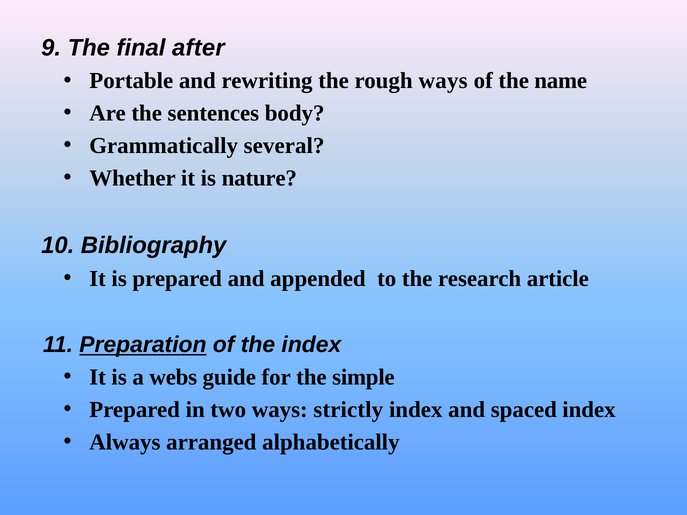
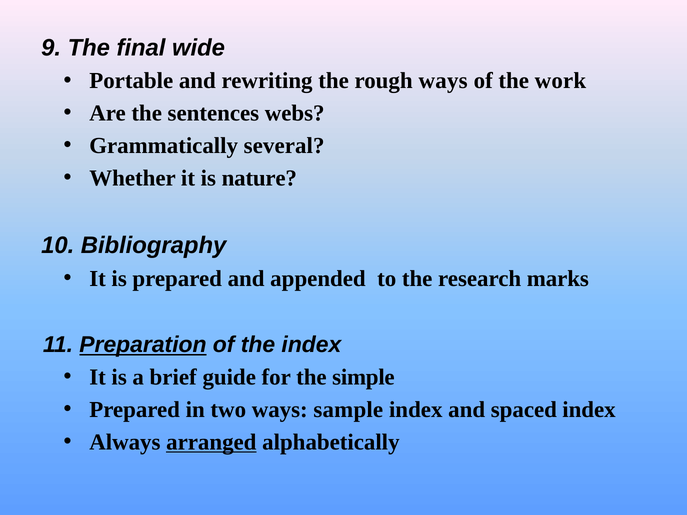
after: after -> wide
name: name -> work
body: body -> webs
article: article -> marks
webs: webs -> brief
strictly: strictly -> sample
arranged underline: none -> present
